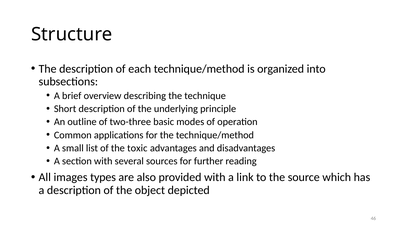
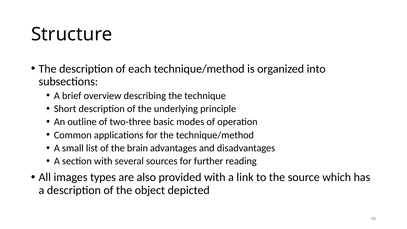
toxic: toxic -> brain
